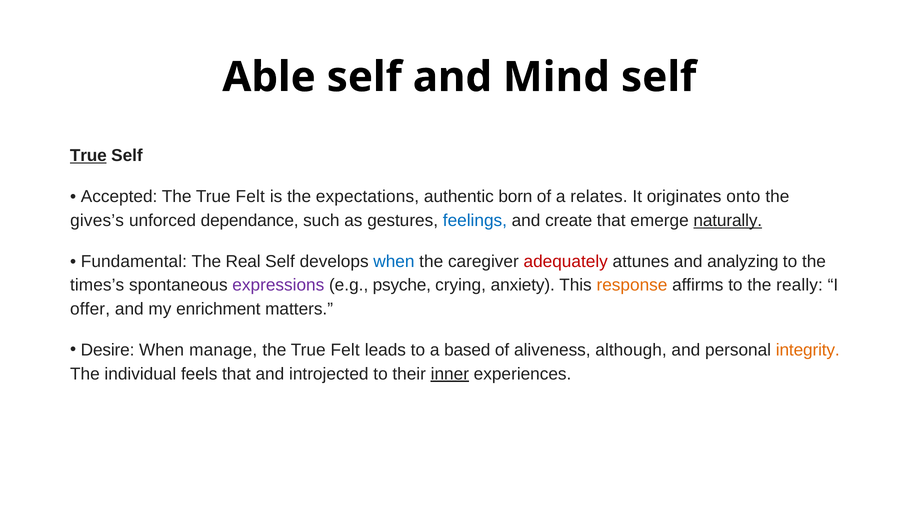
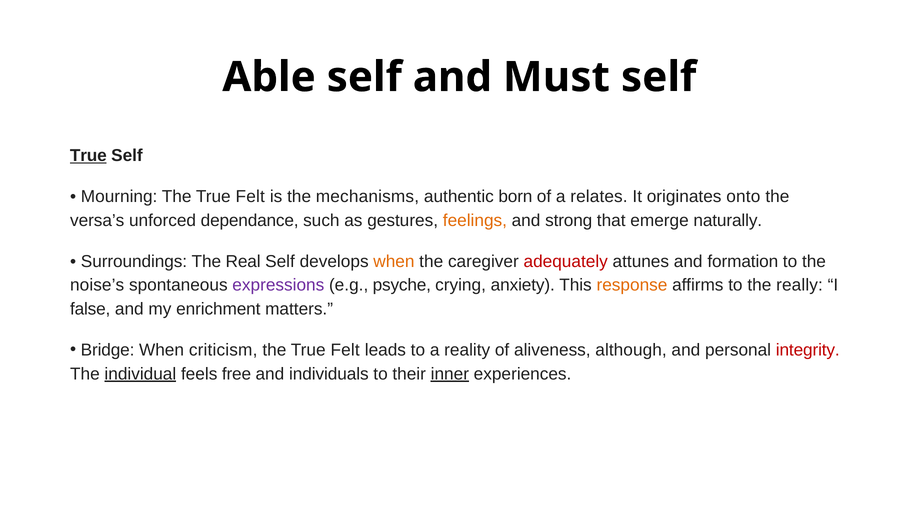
Mind: Mind -> Must
Accepted: Accepted -> Mourning
expectations: expectations -> mechanisms
gives’s: gives’s -> versa’s
feelings colour: blue -> orange
create: create -> strong
naturally underline: present -> none
Fundamental: Fundamental -> Surroundings
when at (394, 261) colour: blue -> orange
analyzing: analyzing -> formation
times’s: times’s -> noise’s
offer: offer -> false
Desire: Desire -> Bridge
manage: manage -> criticism
based: based -> reality
integrity colour: orange -> red
individual underline: none -> present
feels that: that -> free
introjected: introjected -> individuals
